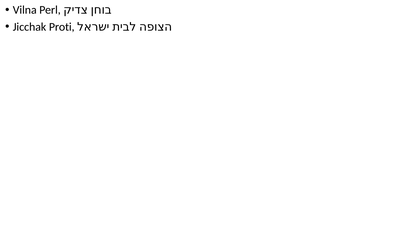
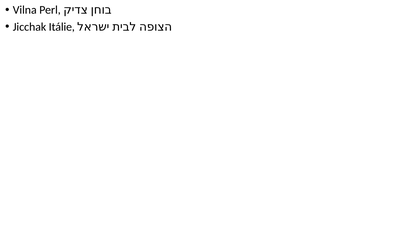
Proti: Proti -> Itálie
